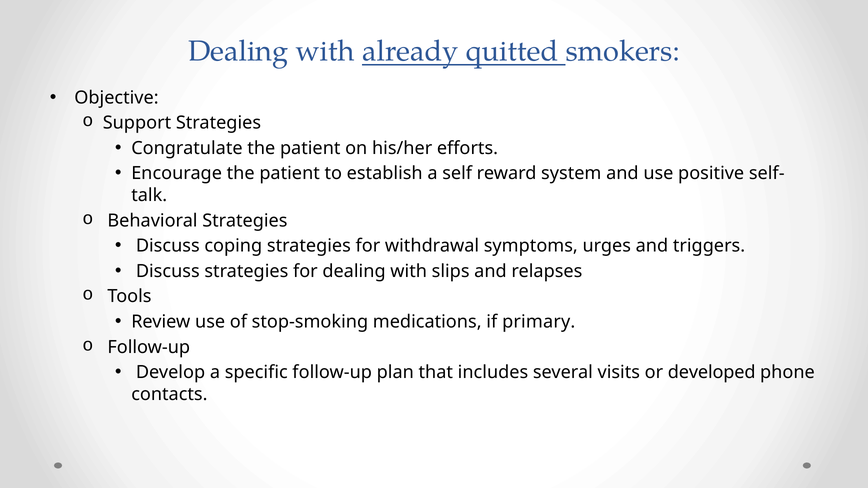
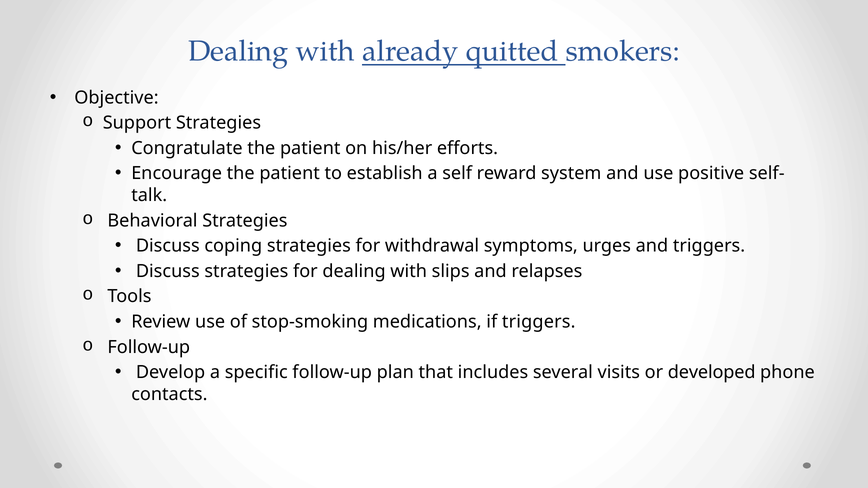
if primary: primary -> triggers
